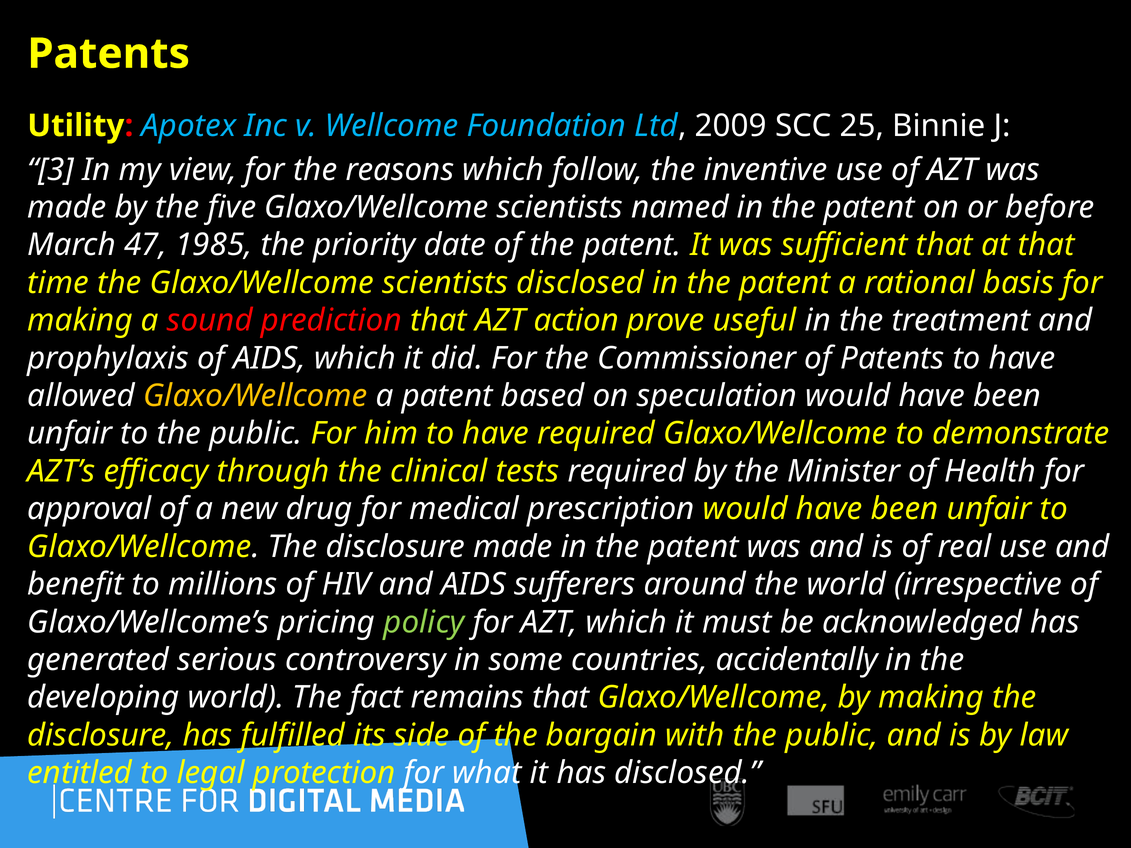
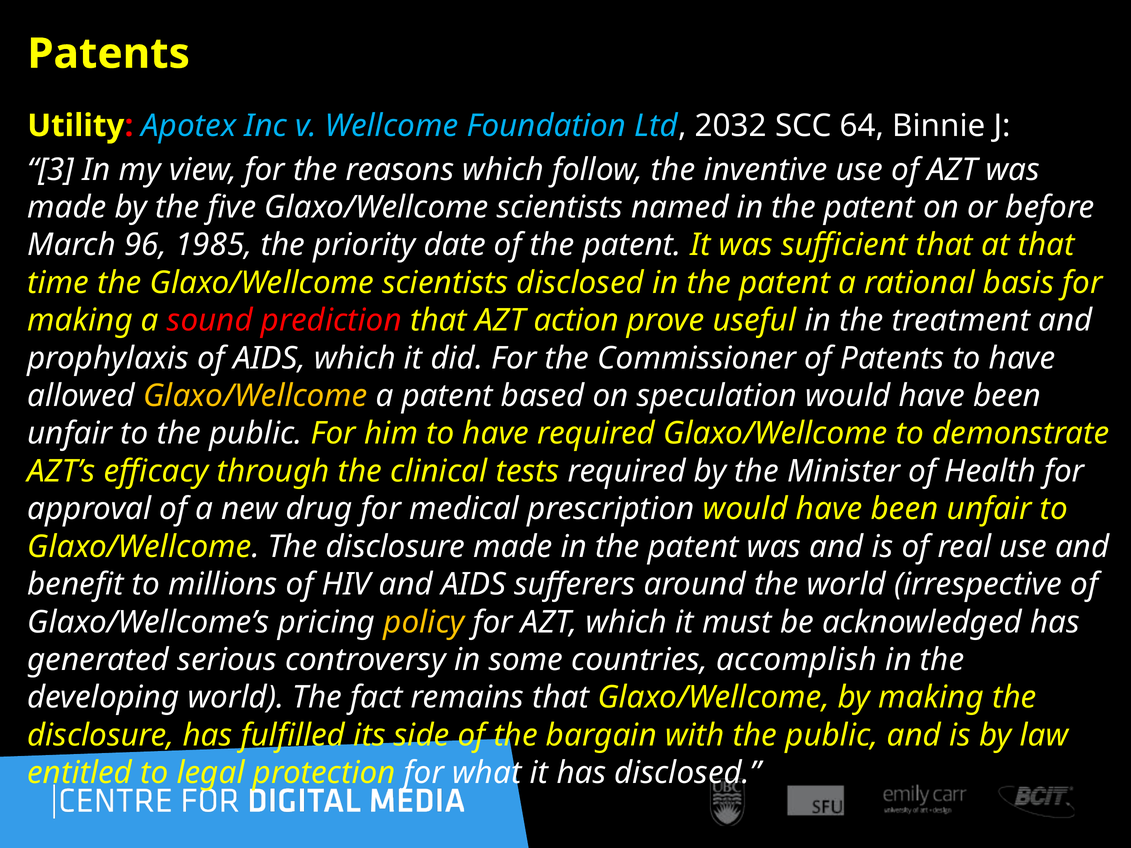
2009: 2009 -> 2032
25: 25 -> 64
47: 47 -> 96
policy colour: light green -> yellow
accidentally: accidentally -> accomplish
